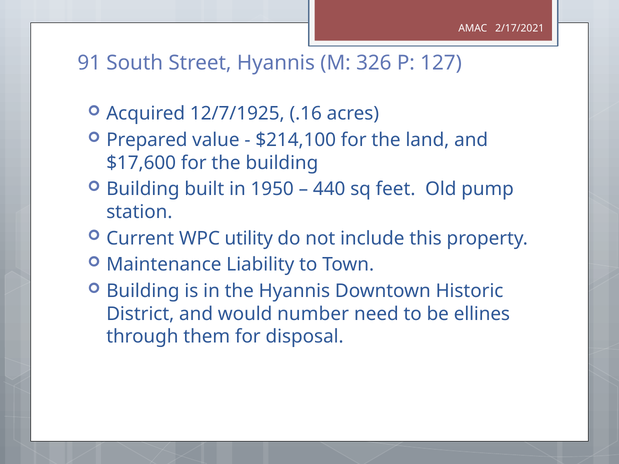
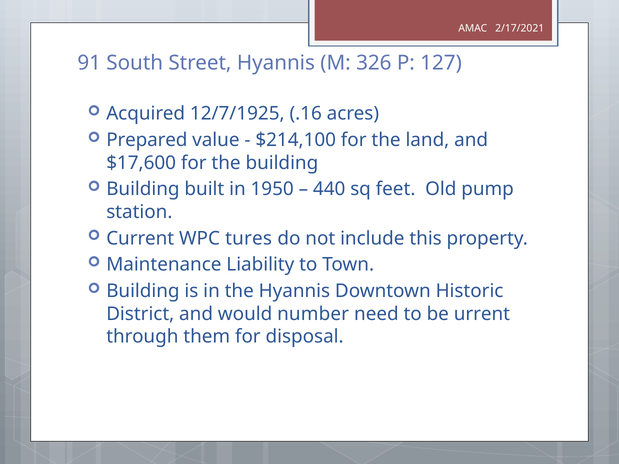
utility: utility -> tures
ellines: ellines -> urrent
